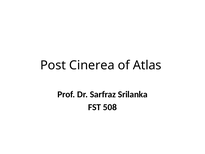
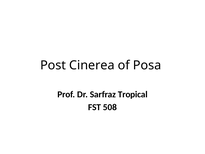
Atlas: Atlas -> Posa
Srilanka: Srilanka -> Tropical
